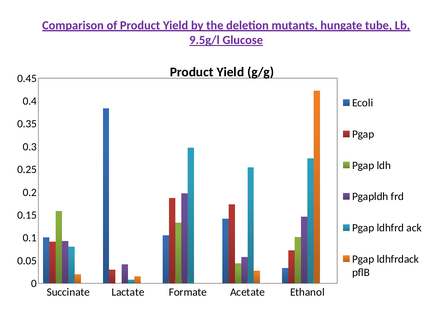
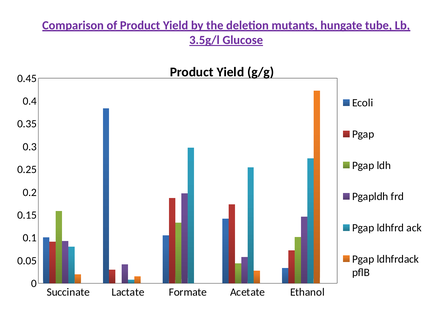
9.5g/l: 9.5g/l -> 3.5g/l
